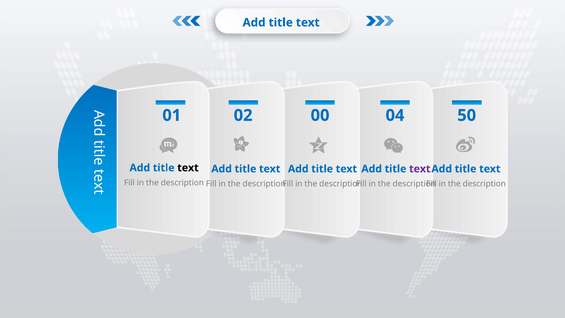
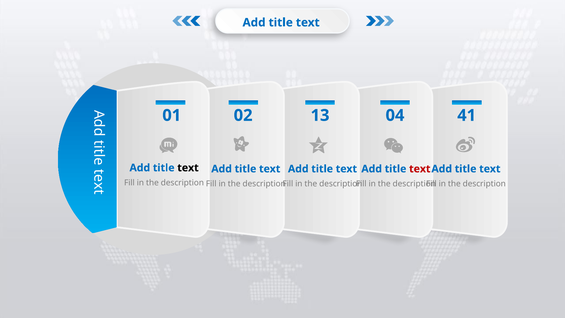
00: 00 -> 13
50: 50 -> 41
text at (420, 169) colour: purple -> red
